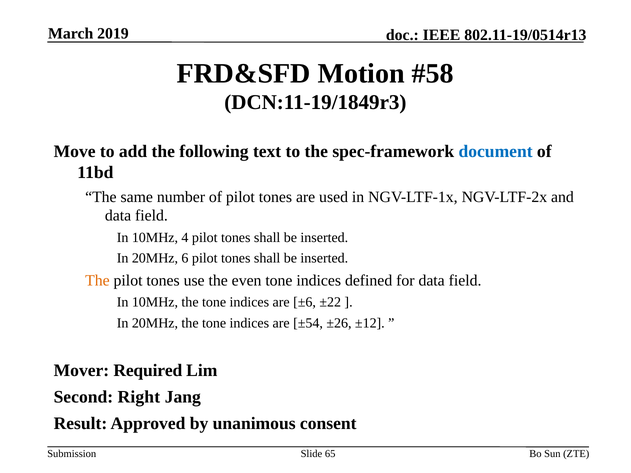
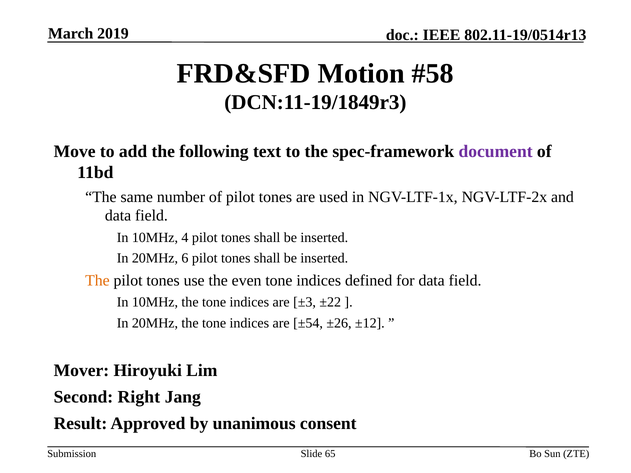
document colour: blue -> purple
±6: ±6 -> ±3
Required: Required -> Hiroyuki
